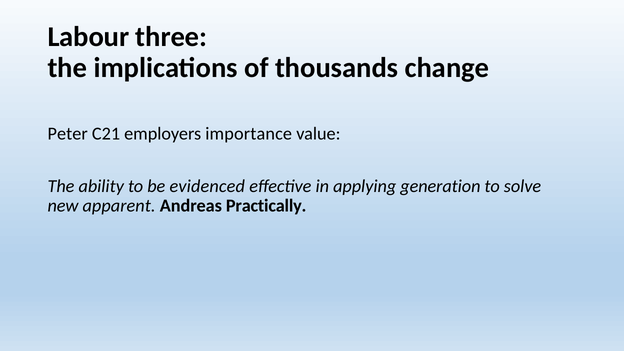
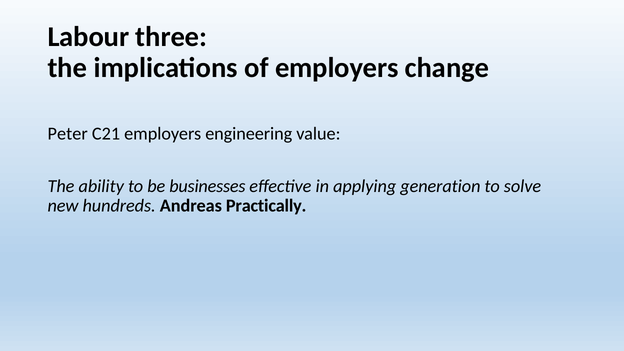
of thousands: thousands -> employers
importance: importance -> engineering
evidenced: evidenced -> businesses
apparent: apparent -> hundreds
